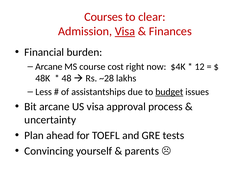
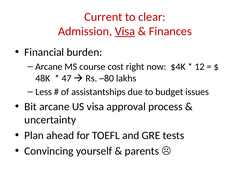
Courses: Courses -> Current
48: 48 -> 47
~28: ~28 -> ~80
budget underline: present -> none
